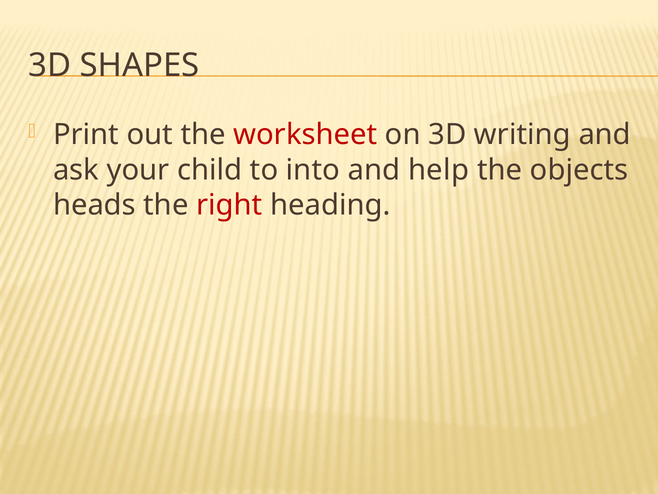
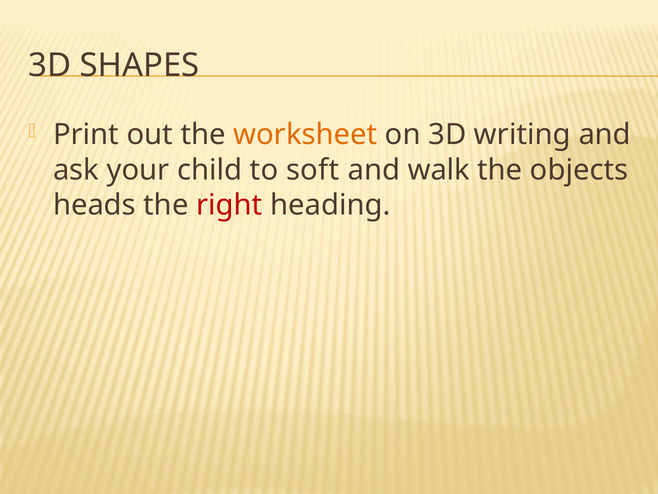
worksheet colour: red -> orange
into: into -> soft
help: help -> walk
